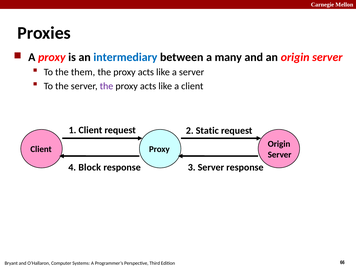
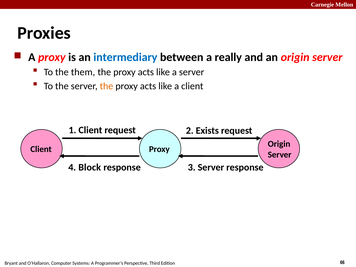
many: many -> really
the at (107, 86) colour: purple -> orange
Static: Static -> Exists
